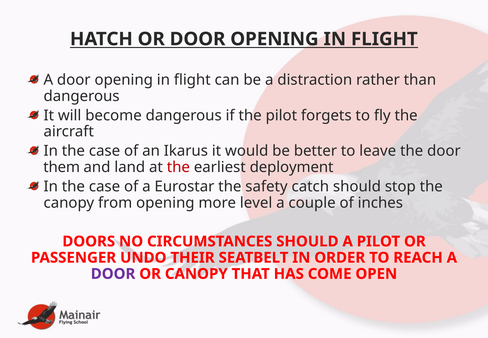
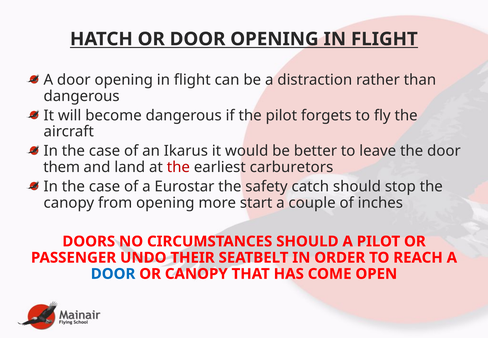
deployment: deployment -> carburetors
level: level -> start
DOOR at (113, 274) colour: purple -> blue
